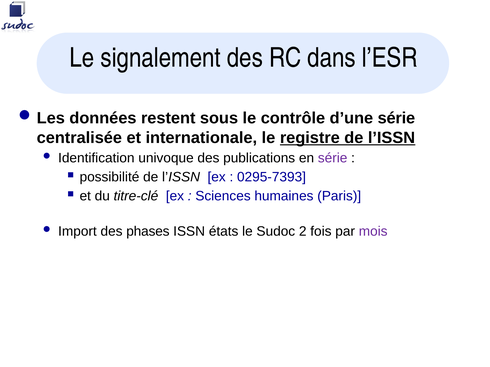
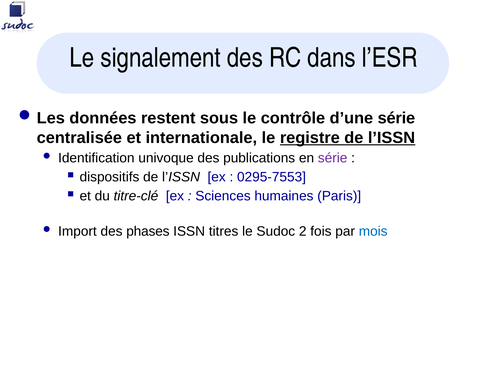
possibilité: possibilité -> dispositifs
0295-7393: 0295-7393 -> 0295-7553
états: états -> titres
mois colour: purple -> blue
